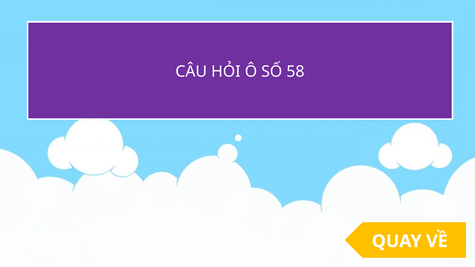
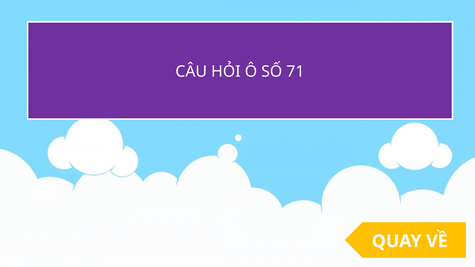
58: 58 -> 71
